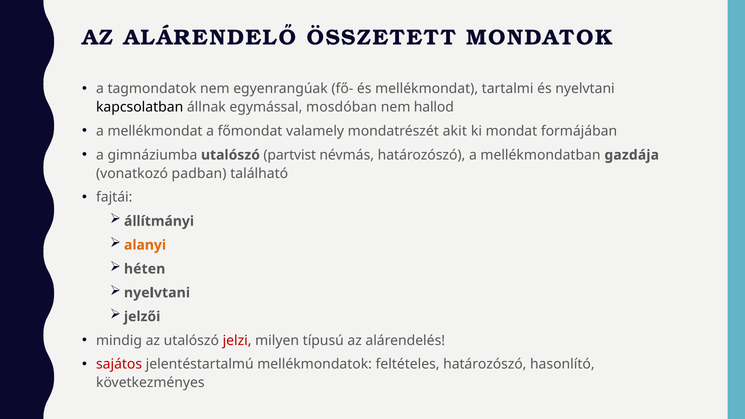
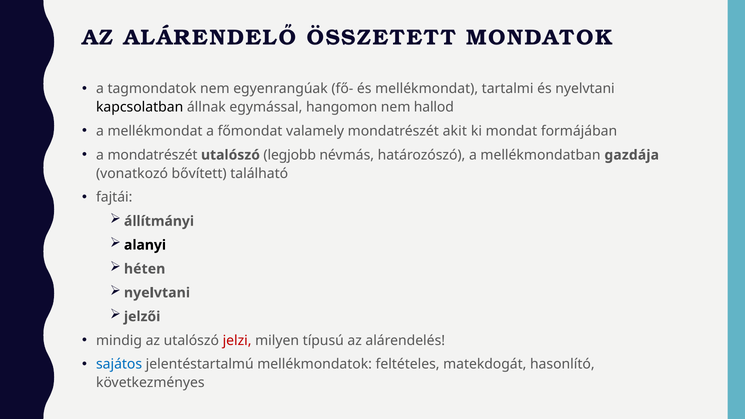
mosdóban: mosdóban -> hangomon
a gimnáziumba: gimnáziumba -> mondatrészét
partvist: partvist -> legjobb
padban: padban -> bővített
alanyi colour: orange -> black
sajátos colour: red -> blue
feltételes határozószó: határozószó -> matekdogát
